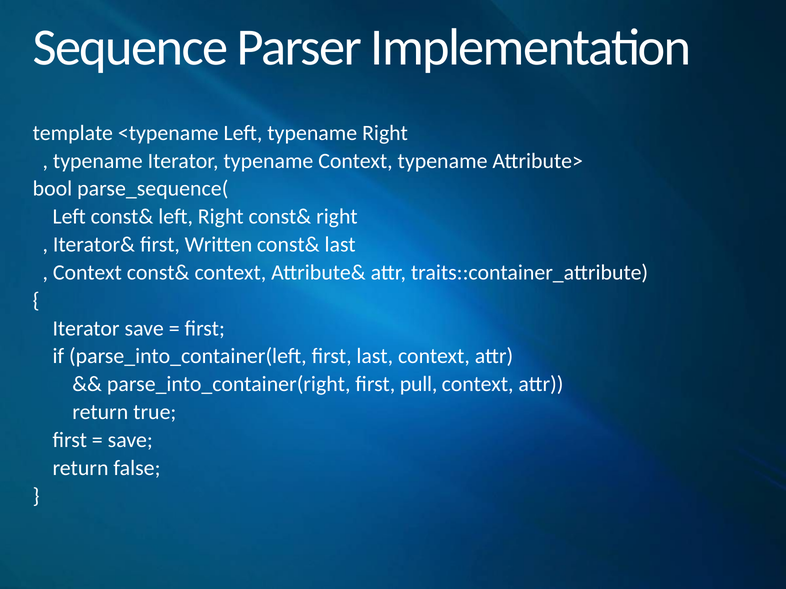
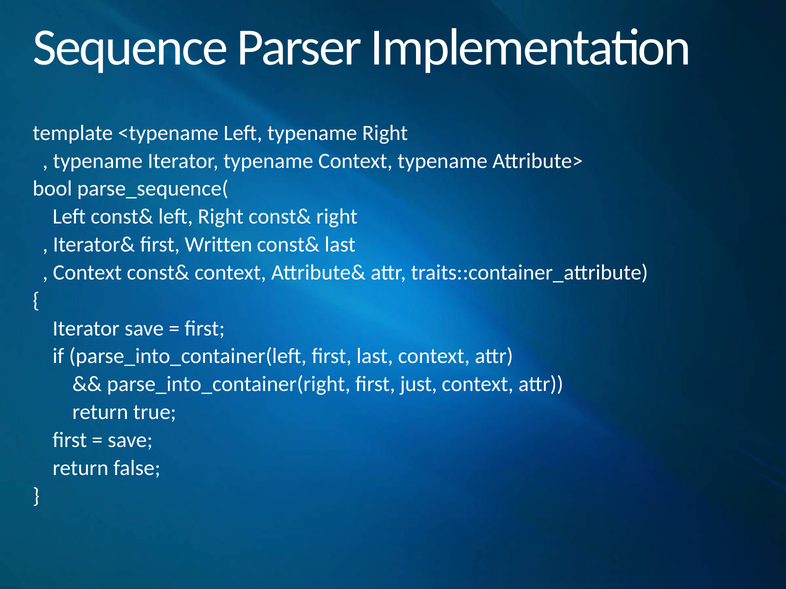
pull: pull -> just
